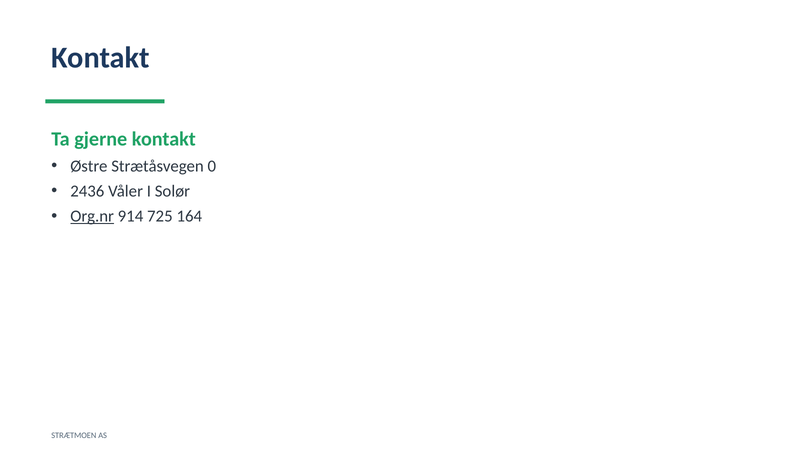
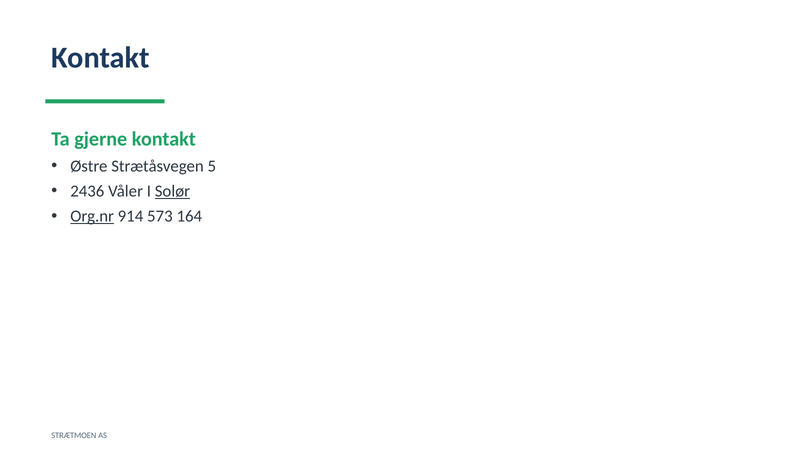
0: 0 -> 5
Solør underline: none -> present
725: 725 -> 573
